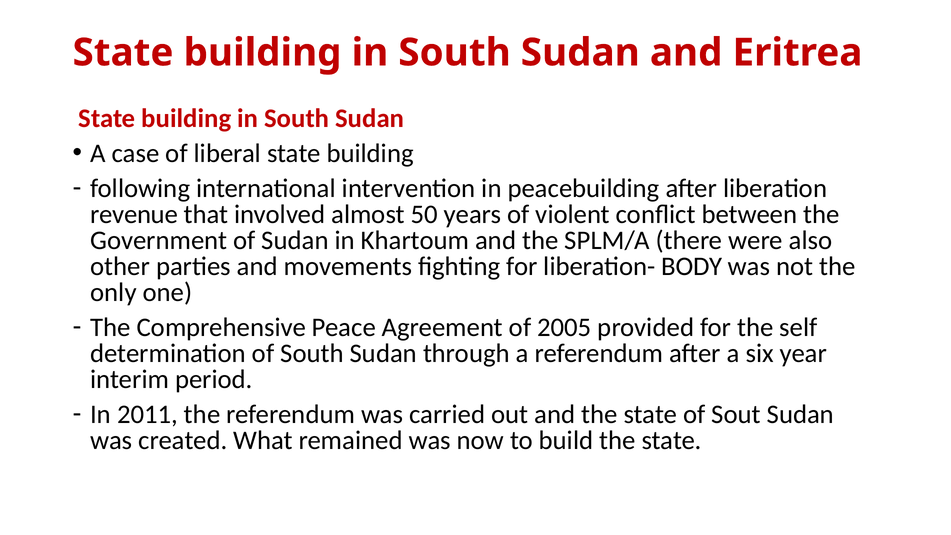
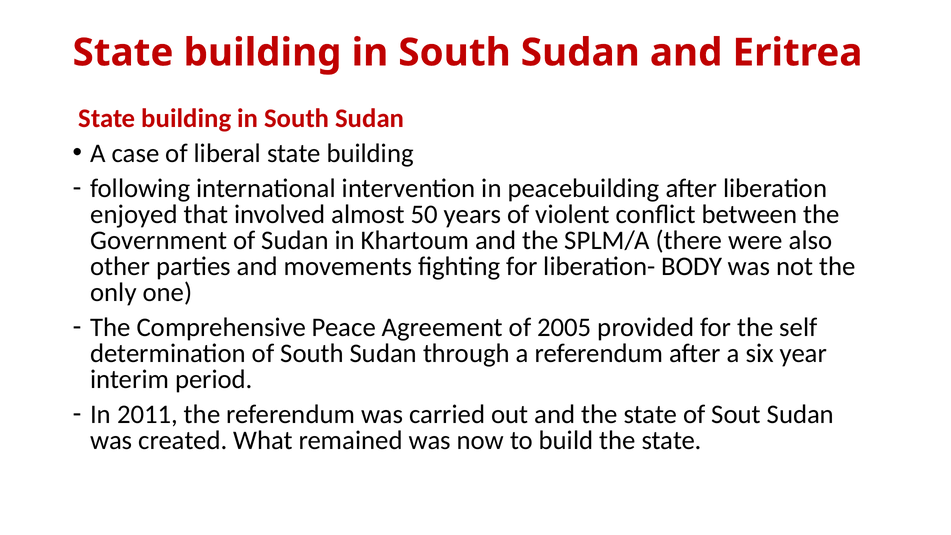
revenue: revenue -> enjoyed
